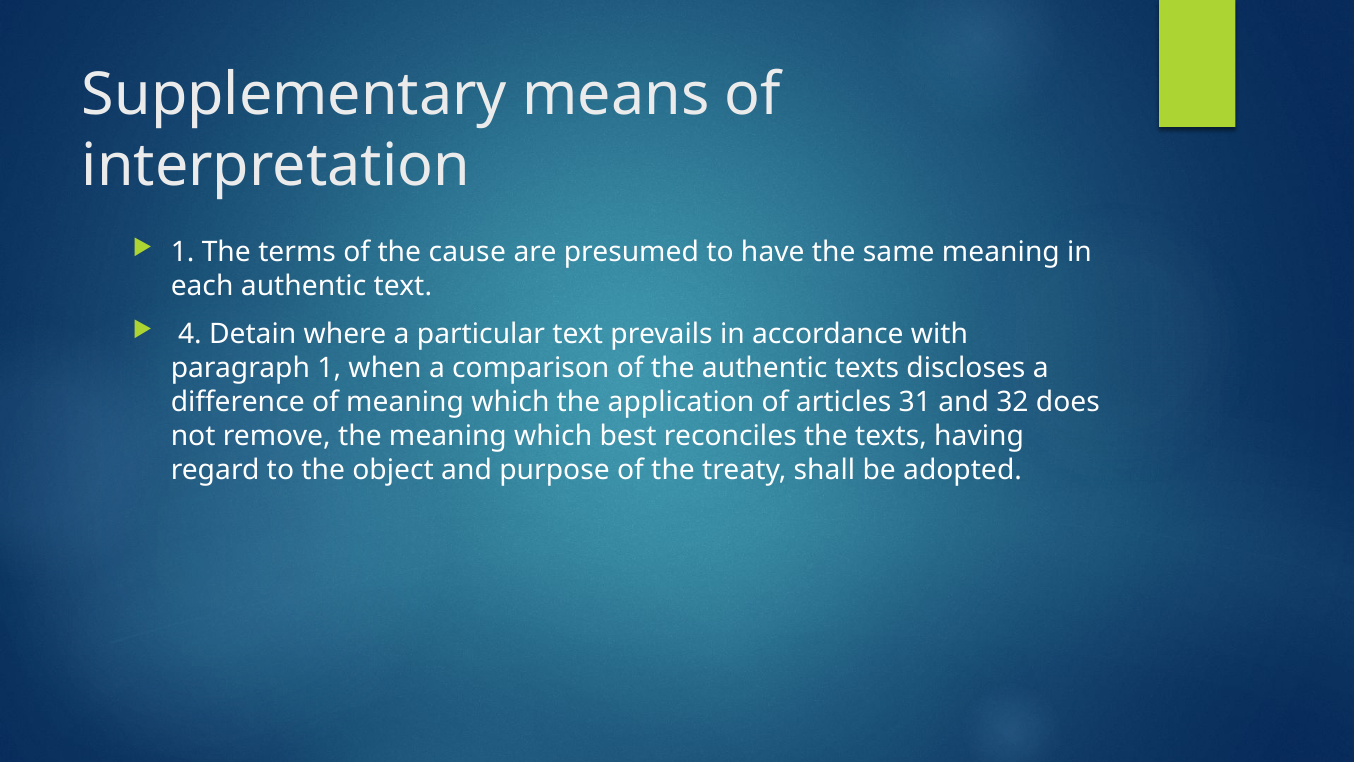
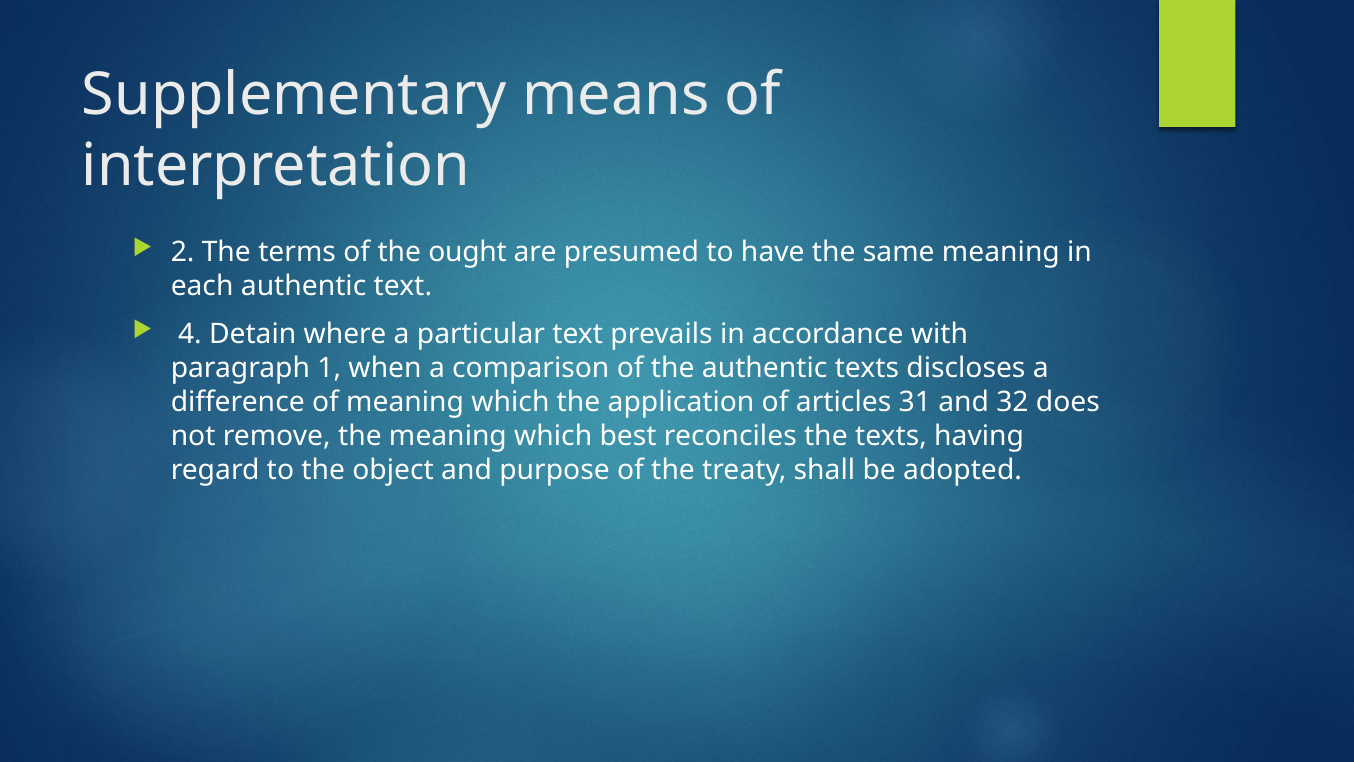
1 at (183, 252): 1 -> 2
cause: cause -> ought
